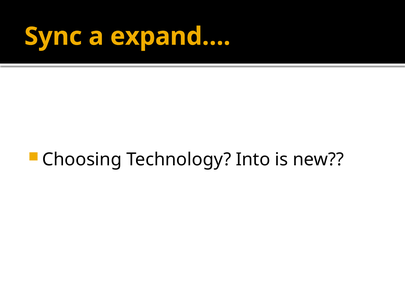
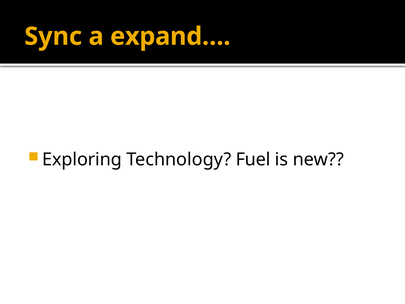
Choosing: Choosing -> Exploring
Into: Into -> Fuel
